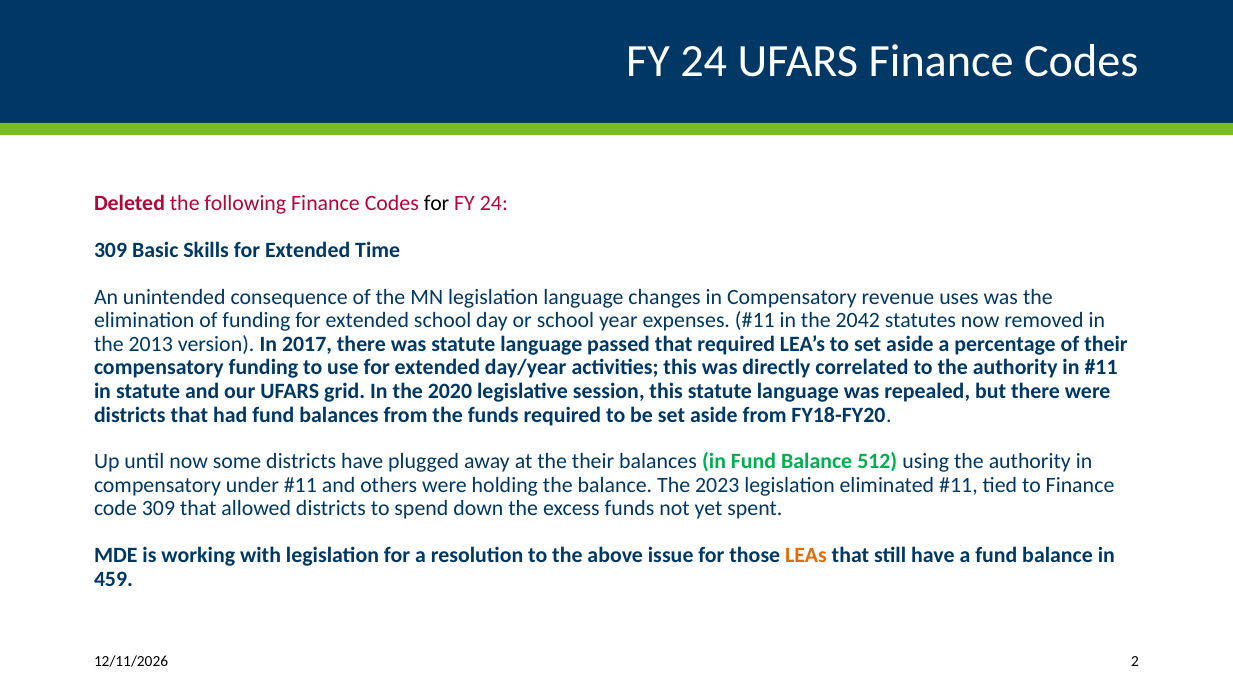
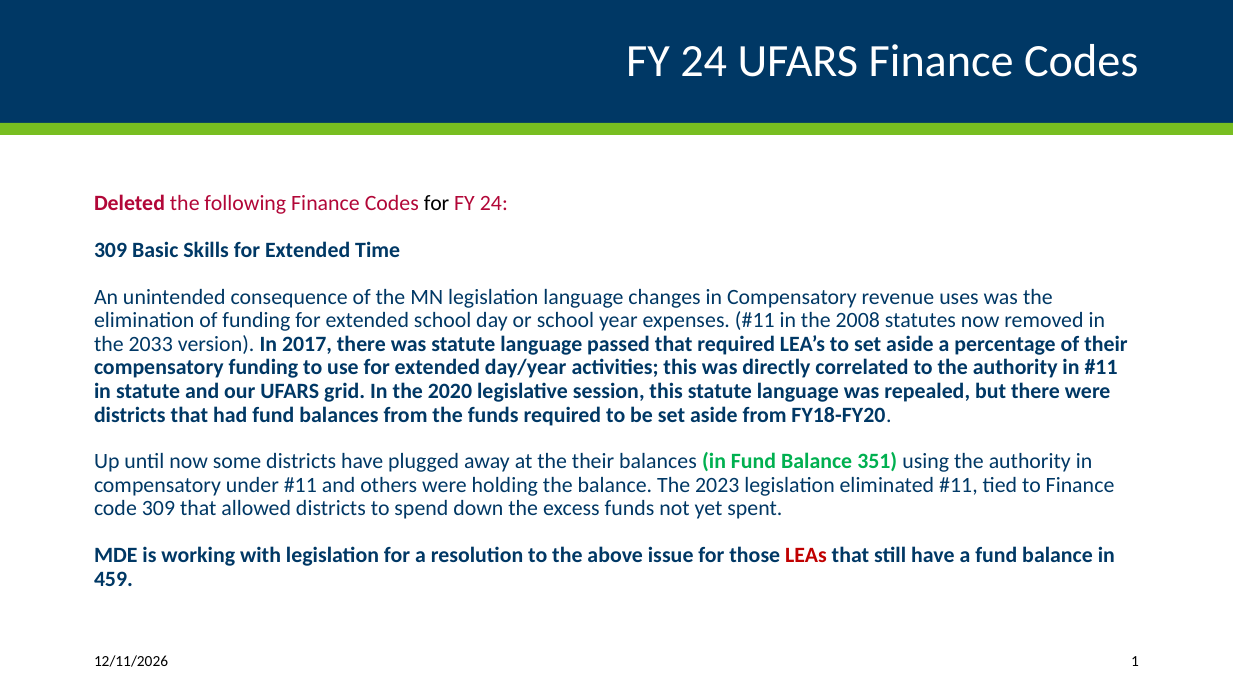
2042: 2042 -> 2008
2013: 2013 -> 2033
512: 512 -> 351
LEAs colour: orange -> red
2: 2 -> 1
